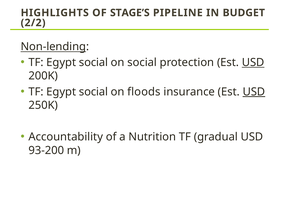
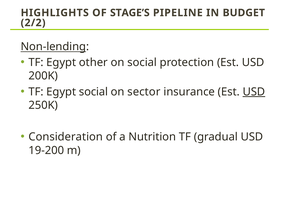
social at (93, 62): social -> other
USD at (253, 62) underline: present -> none
floods: floods -> sector
Accountability: Accountability -> Consideration
93-200: 93-200 -> 19-200
